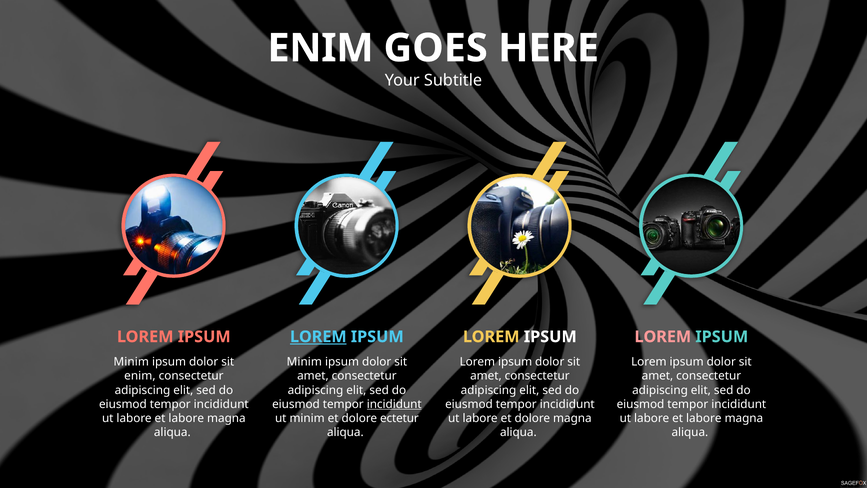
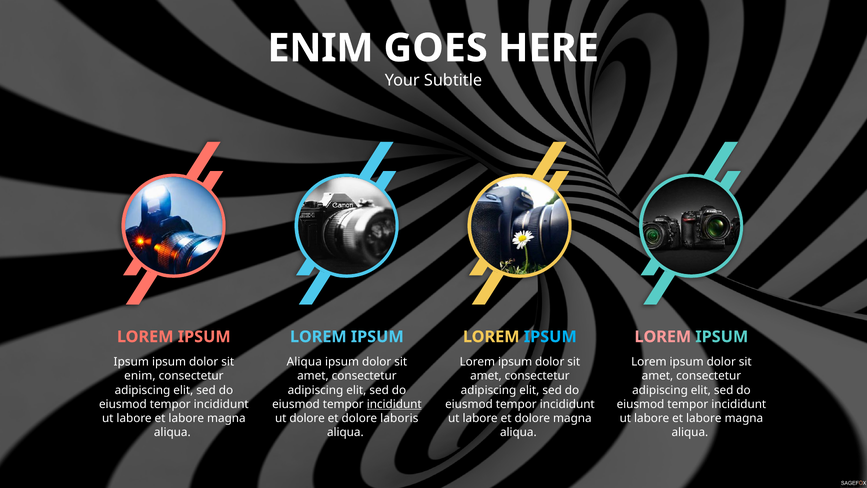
LOREM at (318, 337) underline: present -> none
IPSUM at (550, 337) colour: white -> light blue
Minim at (131, 362): Minim -> Ipsum
Minim at (304, 362): Minim -> Aliqua
ut minim: minim -> dolore
ectetur: ectetur -> laboris
